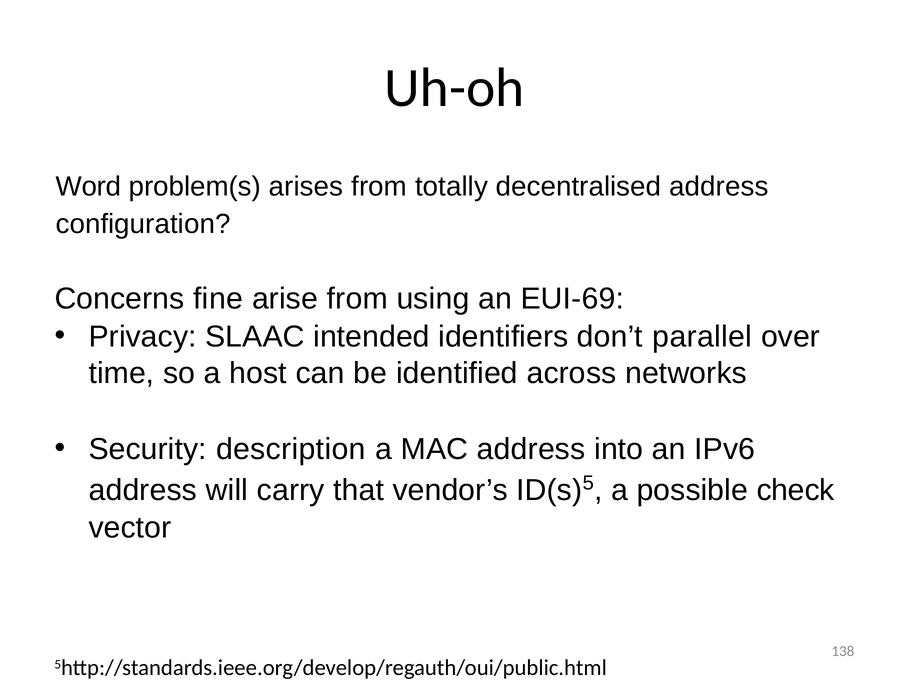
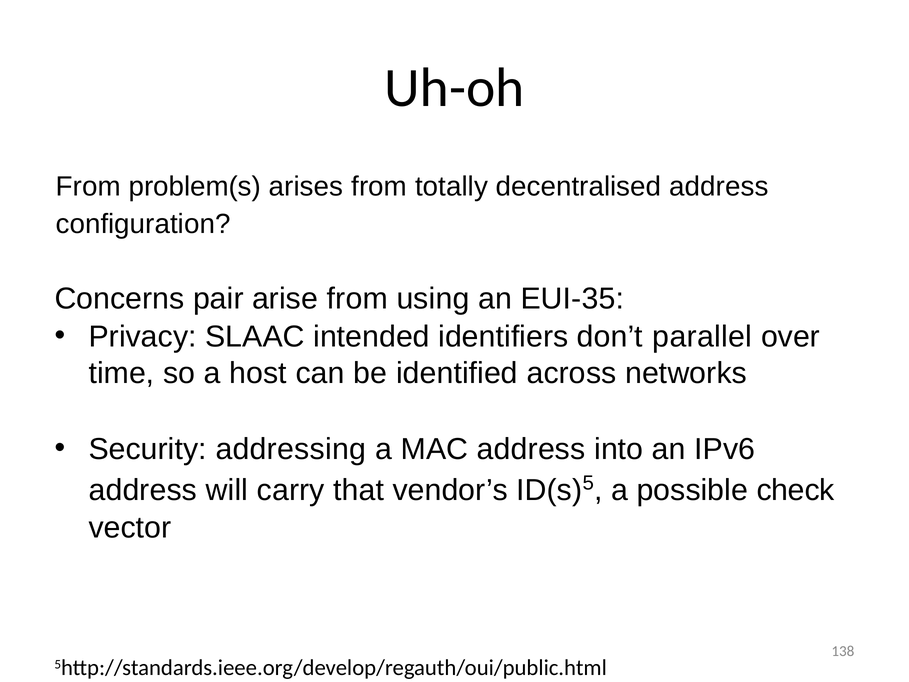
Word at (88, 187): Word -> From
fine: fine -> pair
EUI-69: EUI-69 -> EUI-35
description: description -> addressing
